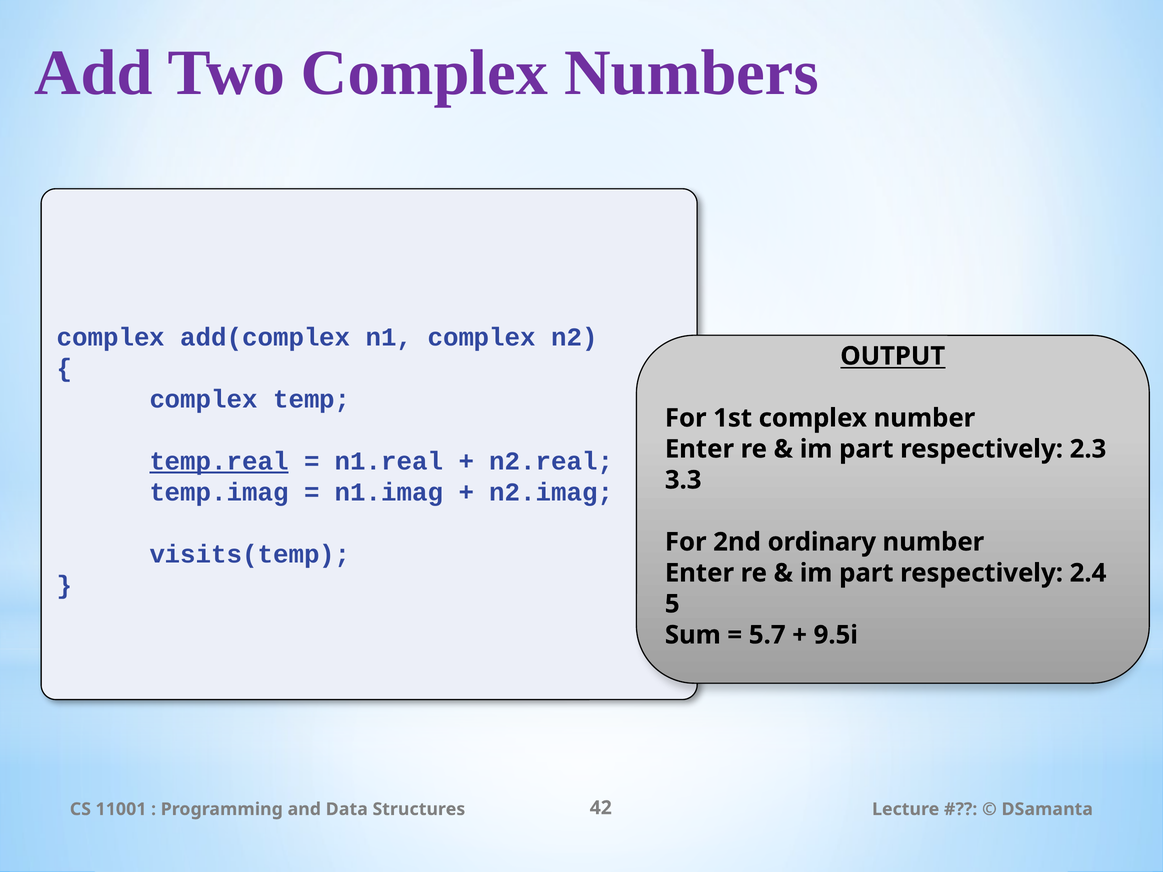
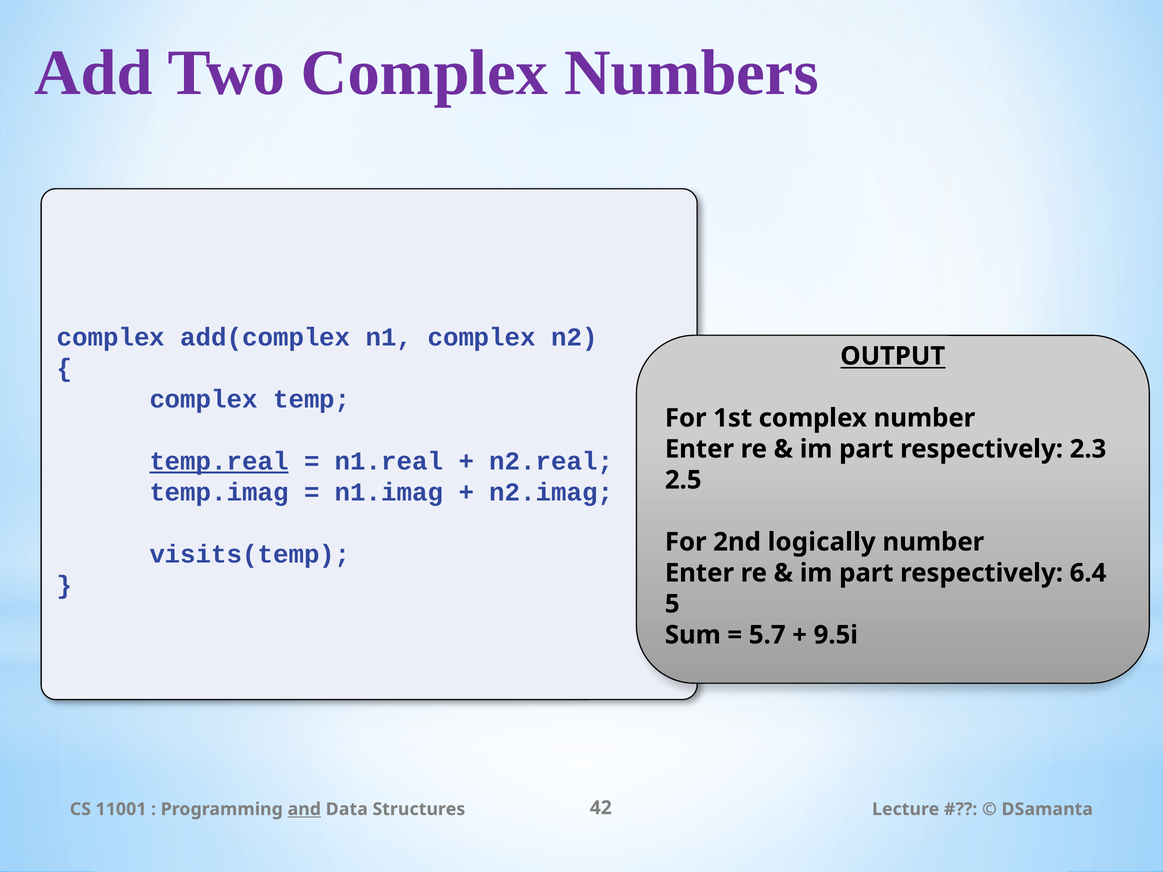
3.3: 3.3 -> 2.5
ordinary: ordinary -> logically
2.4: 2.4 -> 6.4
and underline: none -> present
